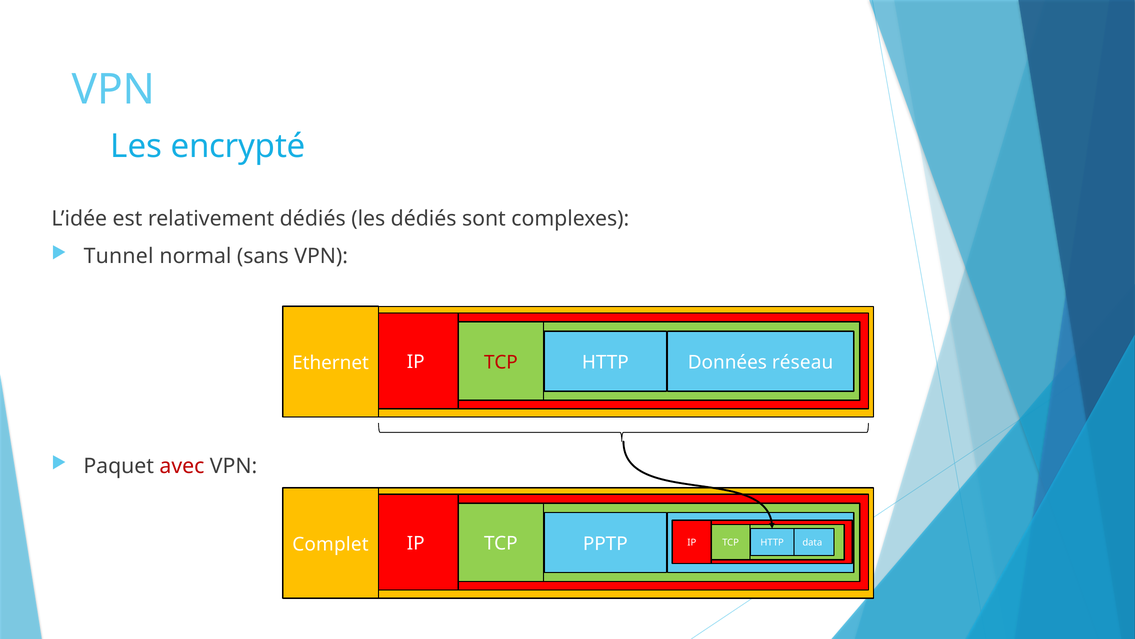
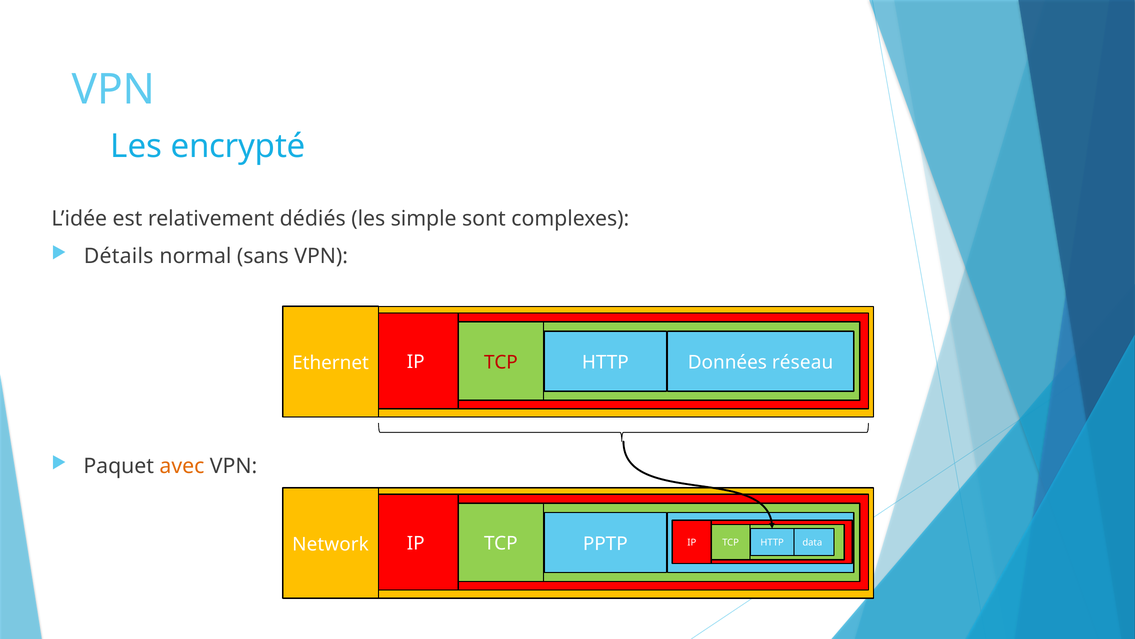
les dédiés: dédiés -> simple
Tunnel: Tunnel -> Détails
avec colour: red -> orange
Complet: Complet -> Network
